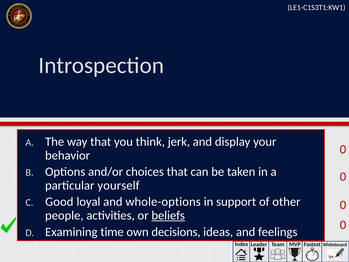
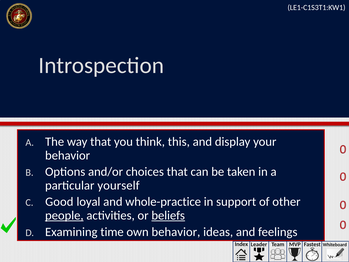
jerk: jerk -> this
whole-options: whole-options -> whole-practice
people underline: none -> present
own decisions: decisions -> behavior
